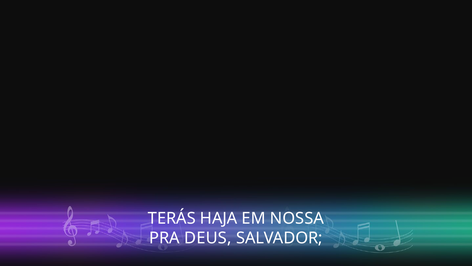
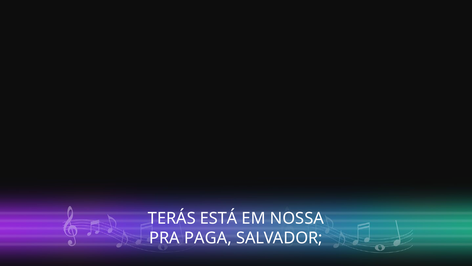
HAJA: HAJA -> ESTÁ
DEUS: DEUS -> PAGA
